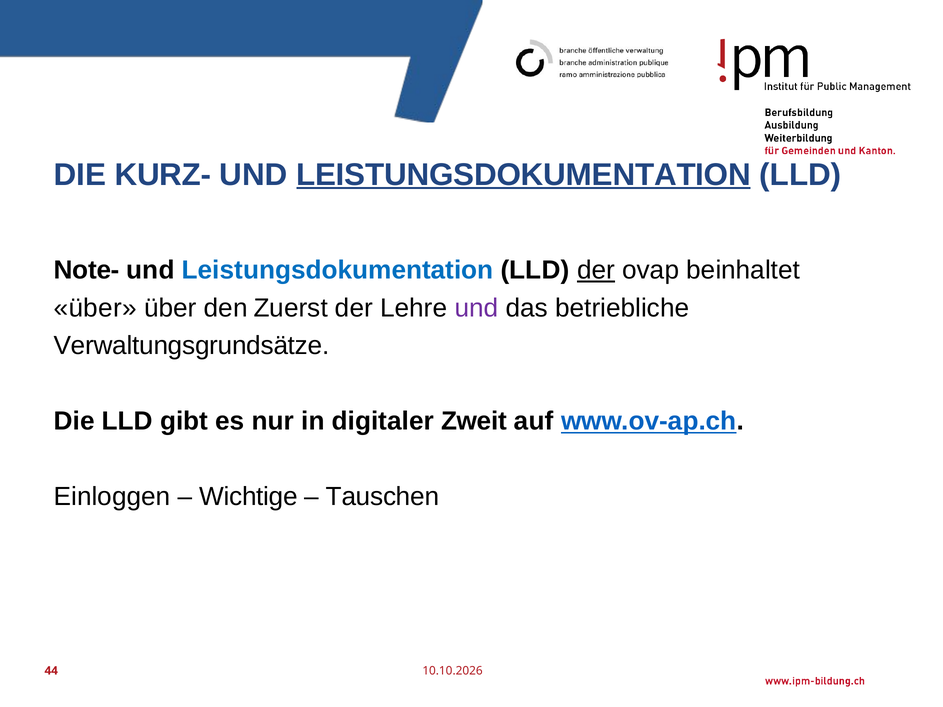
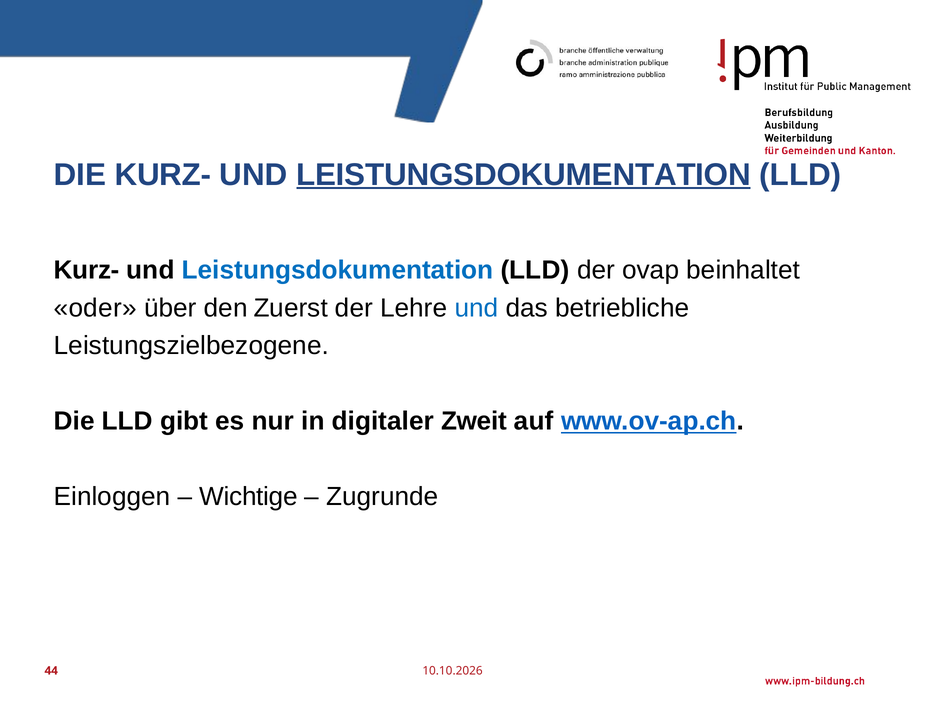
Note- at (87, 270): Note- -> Kurz-
der at (596, 270) underline: present -> none
über at (95, 308): über -> oder
und at (476, 308) colour: purple -> blue
Verwaltungsgrundsätze: Verwaltungsgrundsätze -> Leistungszielbezogene
Tauschen: Tauschen -> Zugrunde
